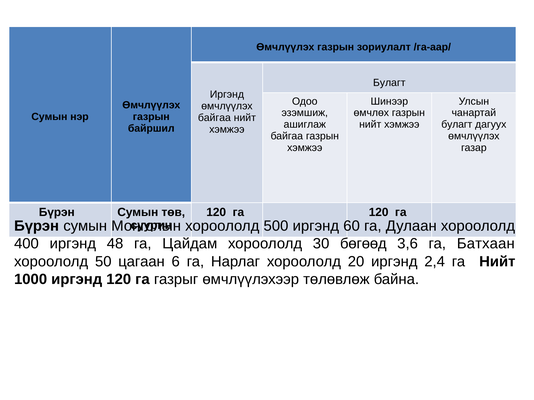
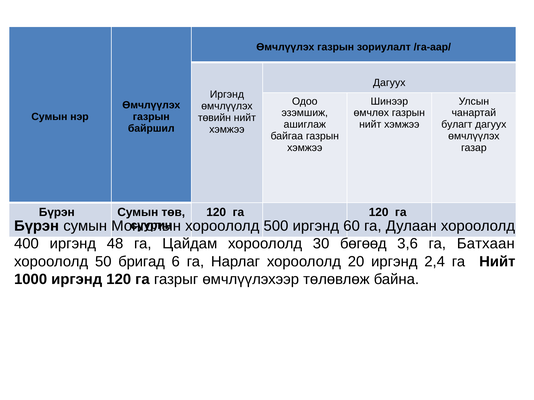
Булагт at (389, 83): Булагт -> Дагуух
байгаа at (214, 118): байгаа -> төвийн
цагаан: цагаан -> бригад
